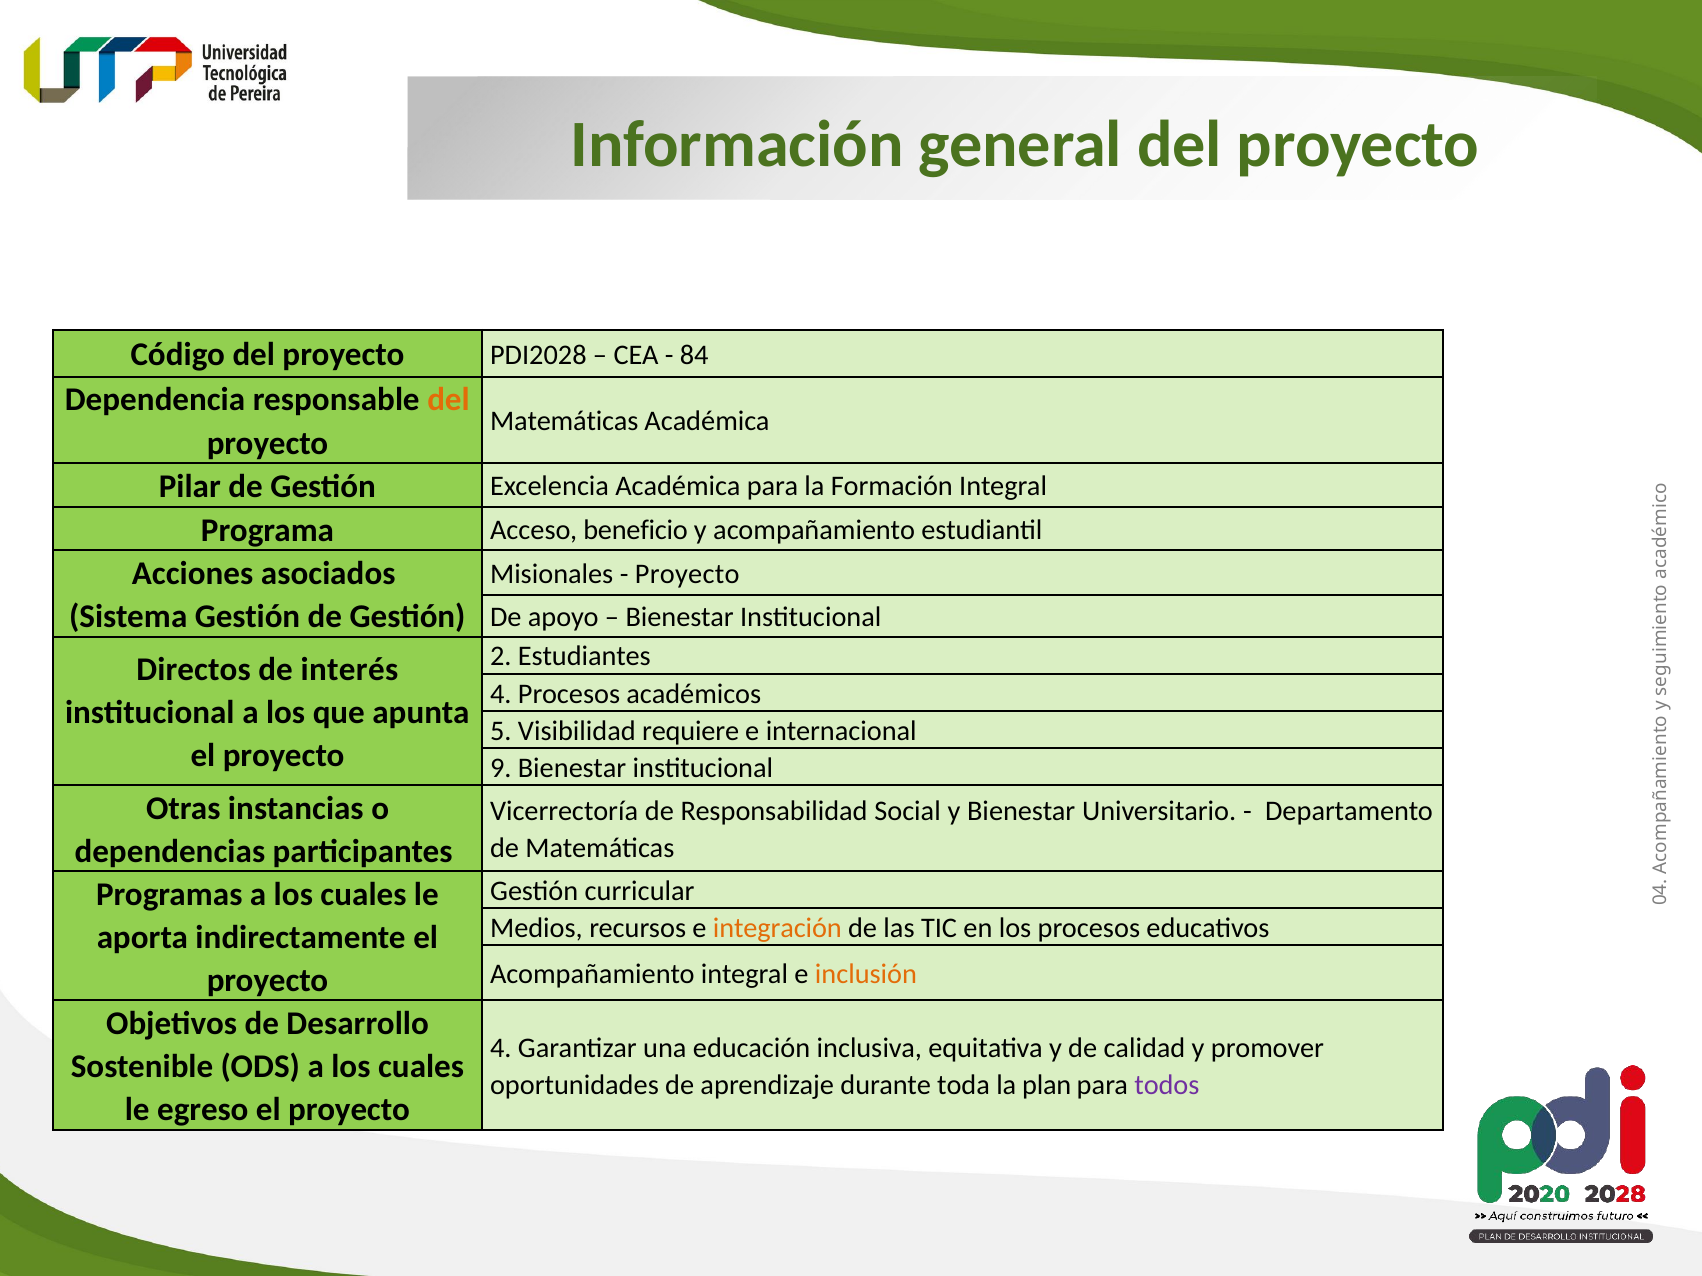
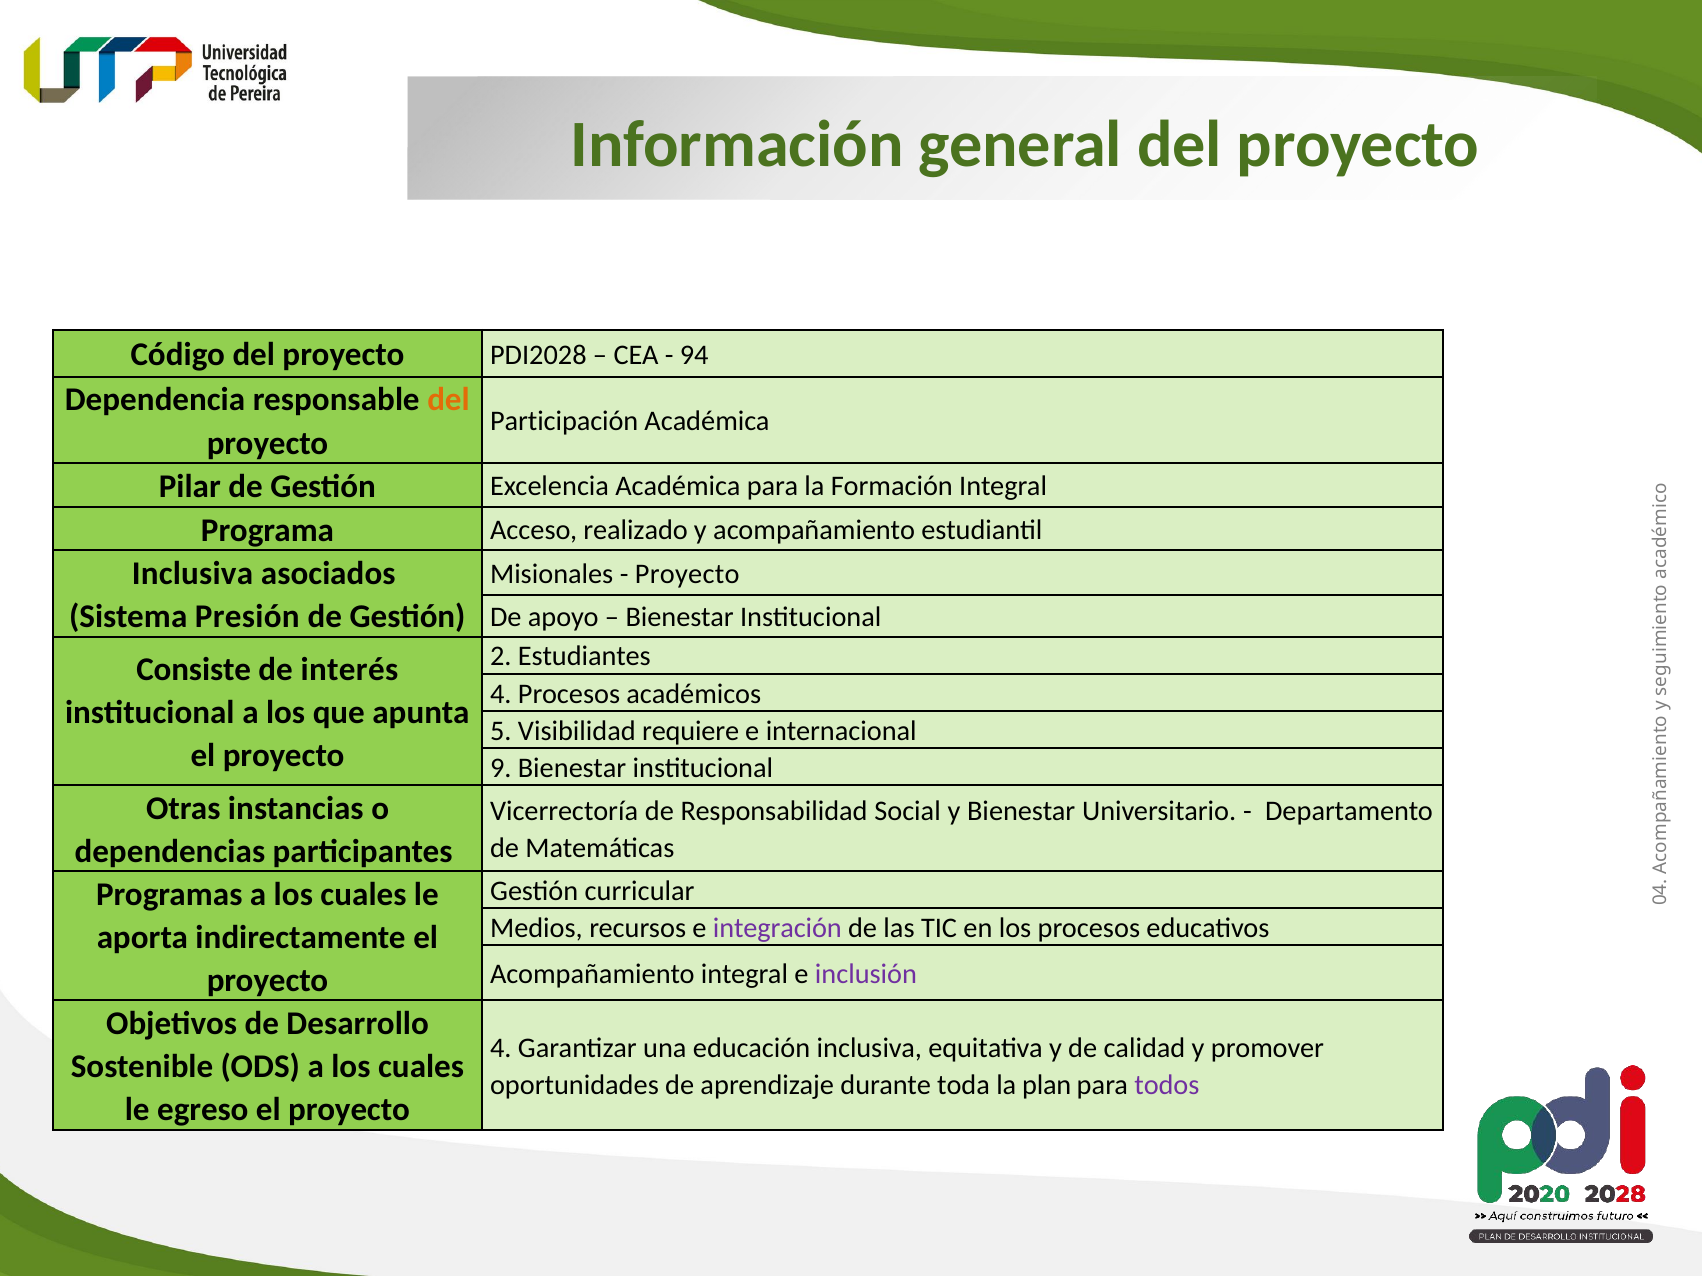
84: 84 -> 94
Matemáticas at (564, 421): Matemáticas -> Participación
beneficio: beneficio -> realizado
Acciones at (193, 574): Acciones -> Inclusiva
Sistema Gestión: Gestión -> Presión
Directos: Directos -> Consiste
integración colour: orange -> purple
inclusión colour: orange -> purple
